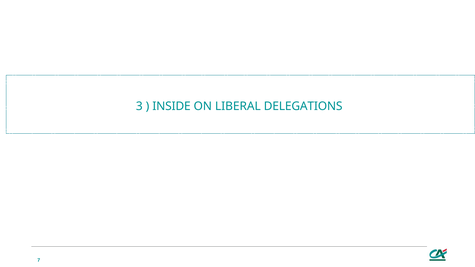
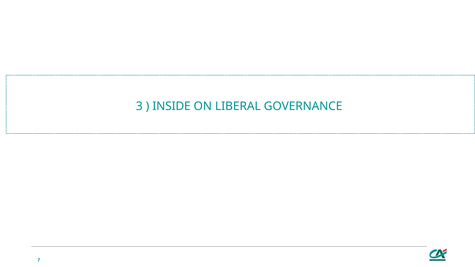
DELEGATIONS: DELEGATIONS -> GOVERNANCE
